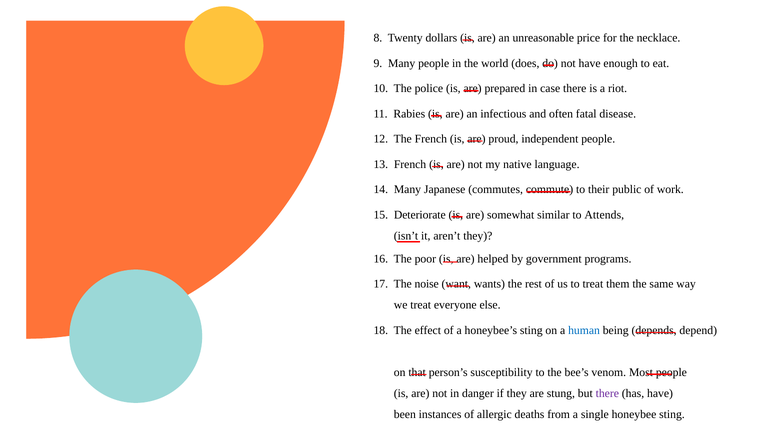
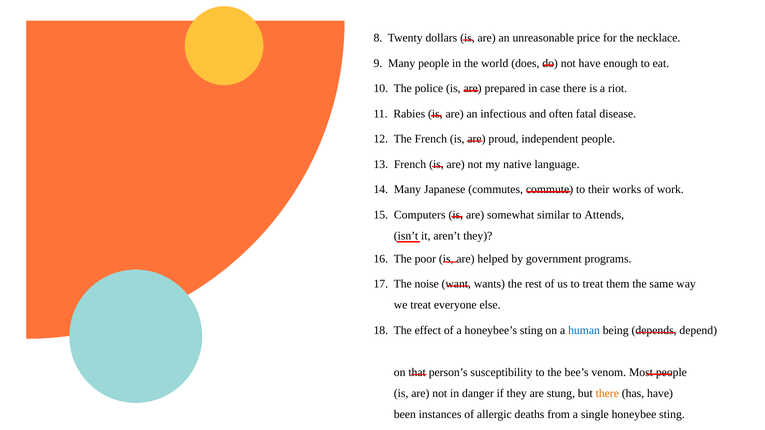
public: public -> works
Deteriorate: Deteriorate -> Computers
there at (607, 394) colour: purple -> orange
